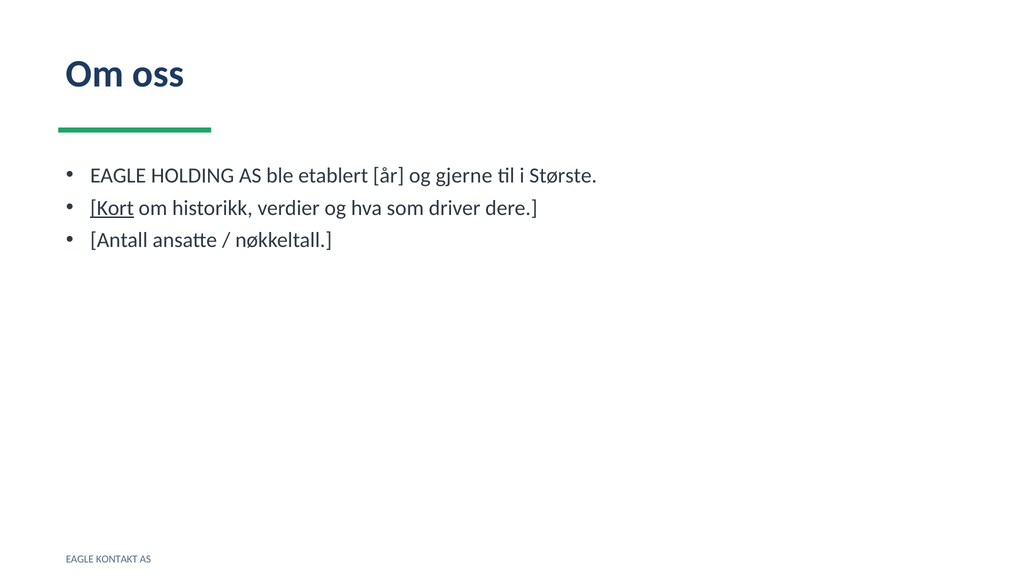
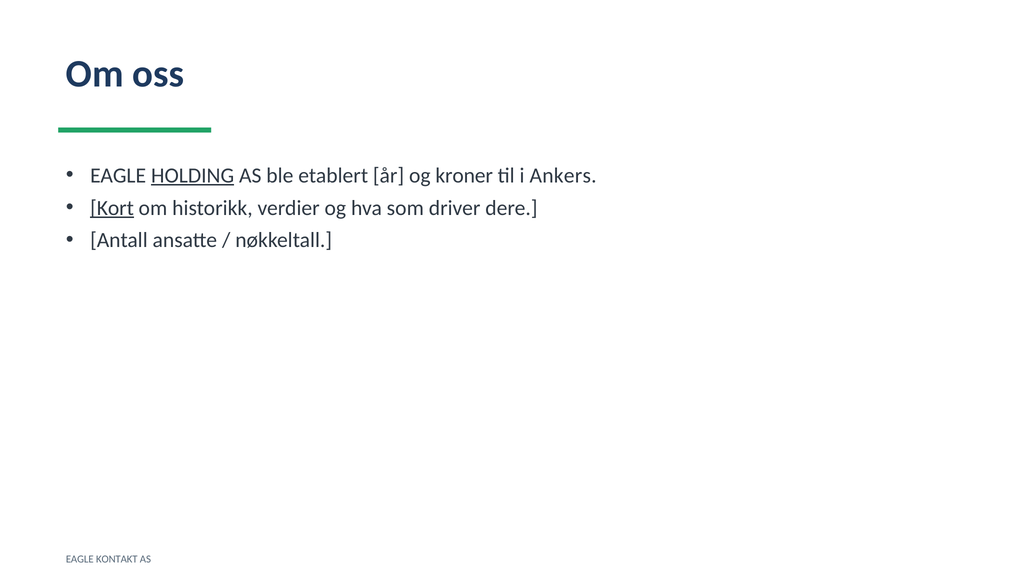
HOLDING underline: none -> present
gjerne: gjerne -> kroner
Største: Største -> Ankers
